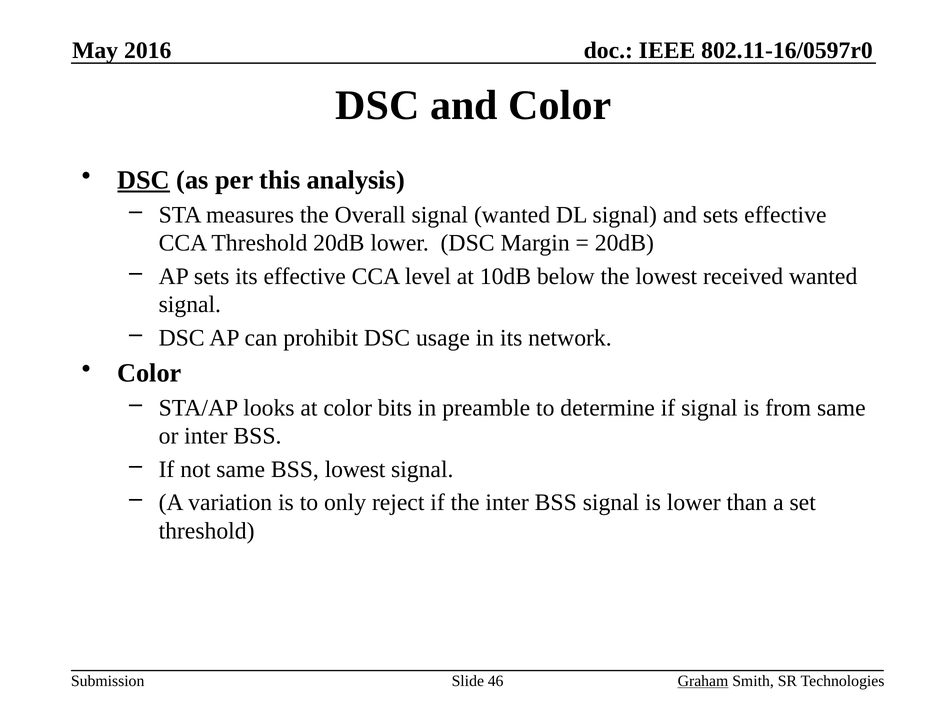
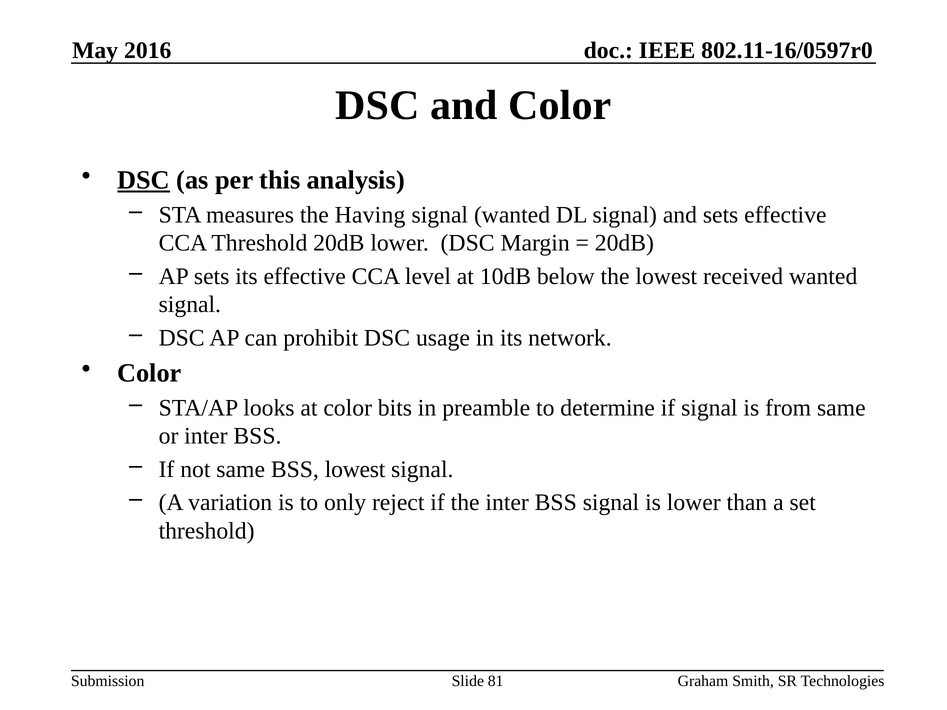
Overall: Overall -> Having
46: 46 -> 81
Graham underline: present -> none
